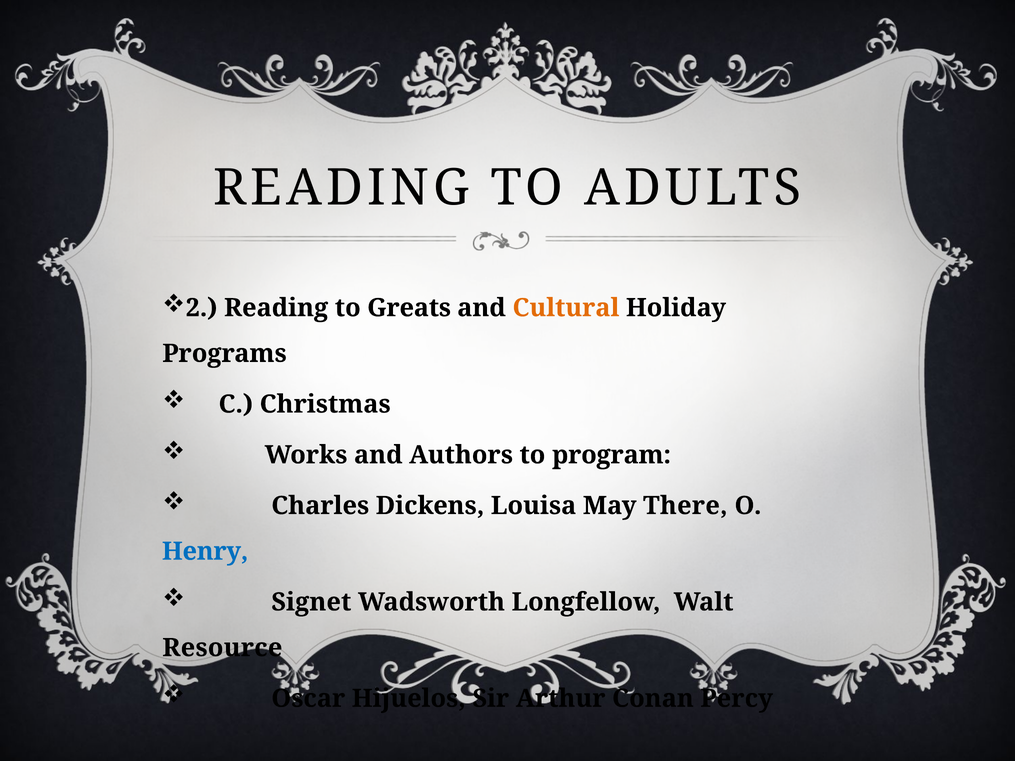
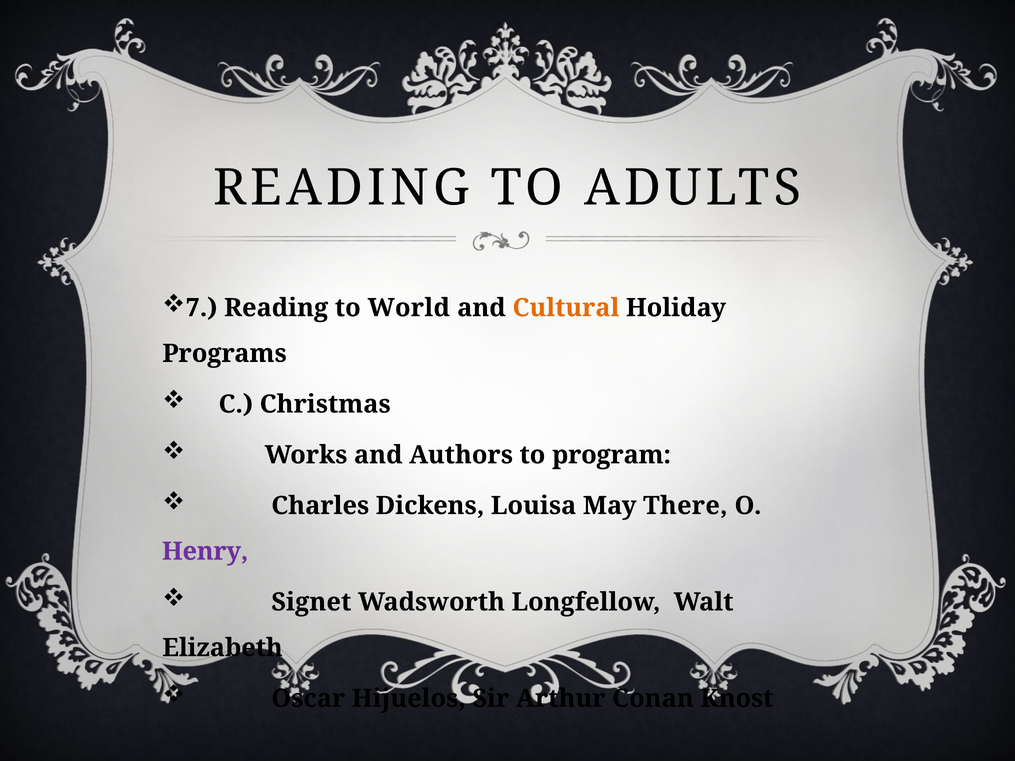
2: 2 -> 7
Greats: Greats -> World
Henry colour: blue -> purple
Resource: Resource -> Elizabeth
Percy: Percy -> Knost
